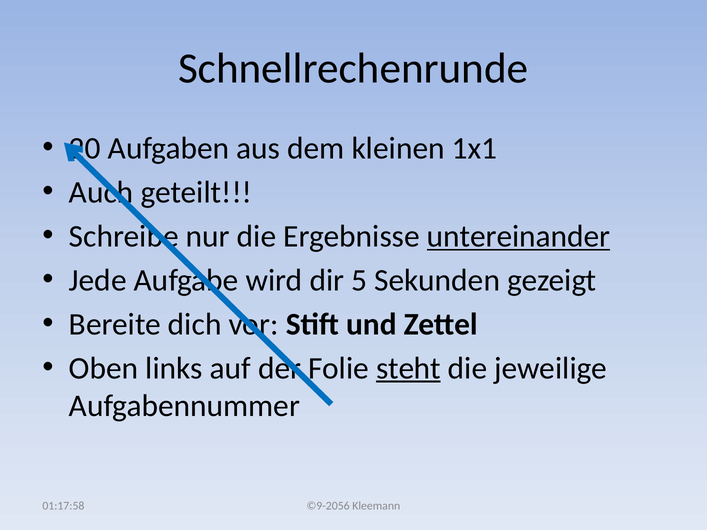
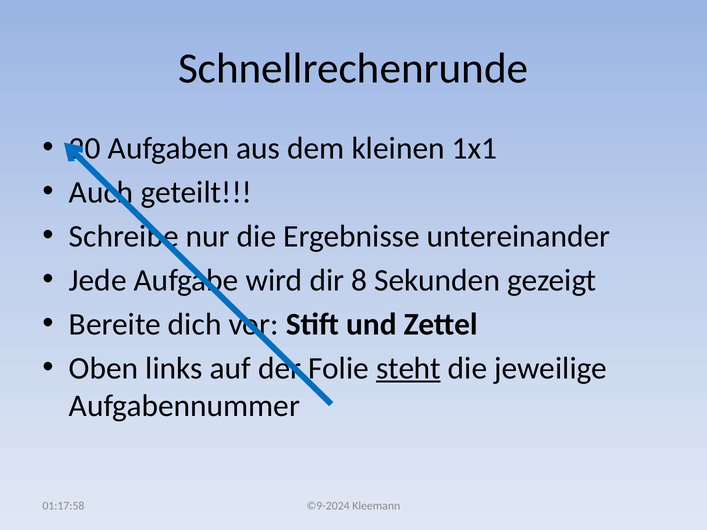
untereinander underline: present -> none
5: 5 -> 8
©9-2056: ©9-2056 -> ©9-2024
